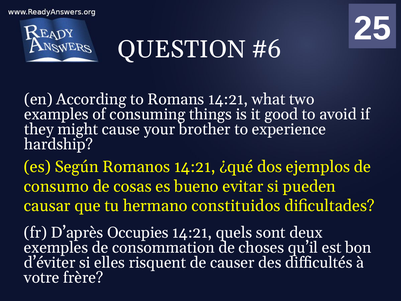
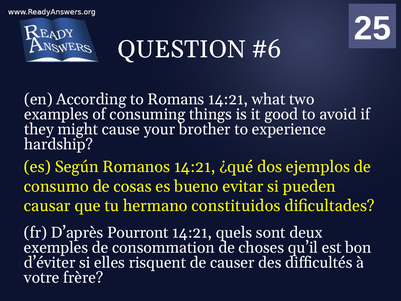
Occupies: Occupies -> Pourront
